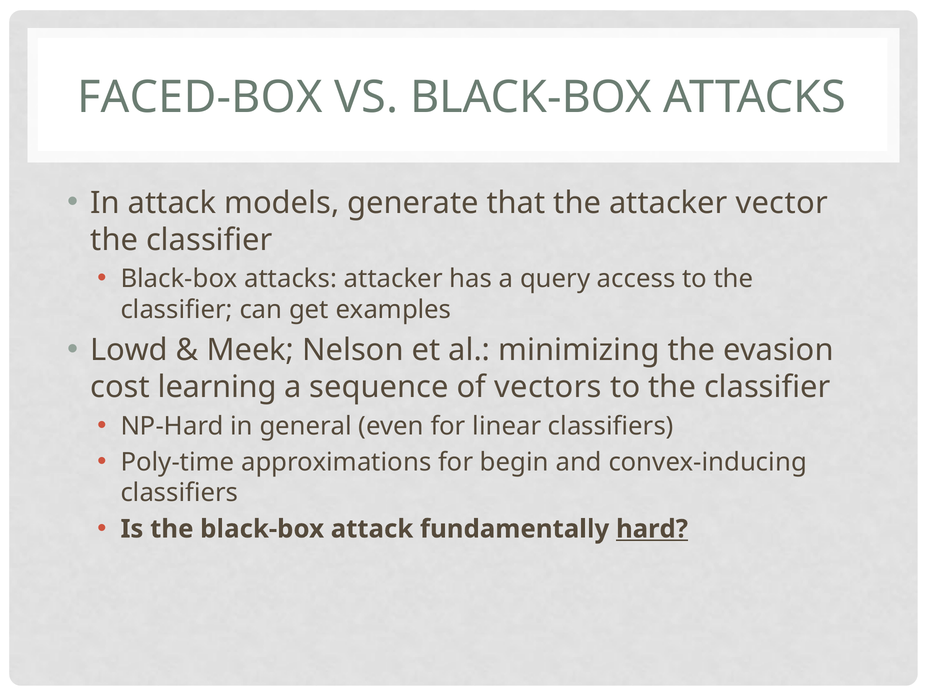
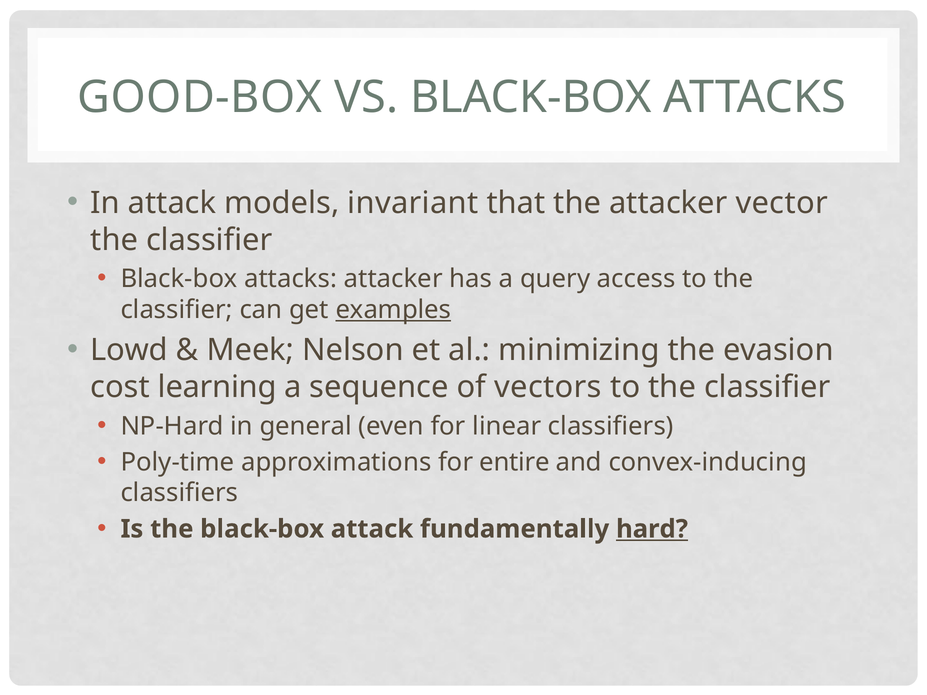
FACED-BOX: FACED-BOX -> GOOD-BOX
generate: generate -> invariant
examples underline: none -> present
begin: begin -> entire
